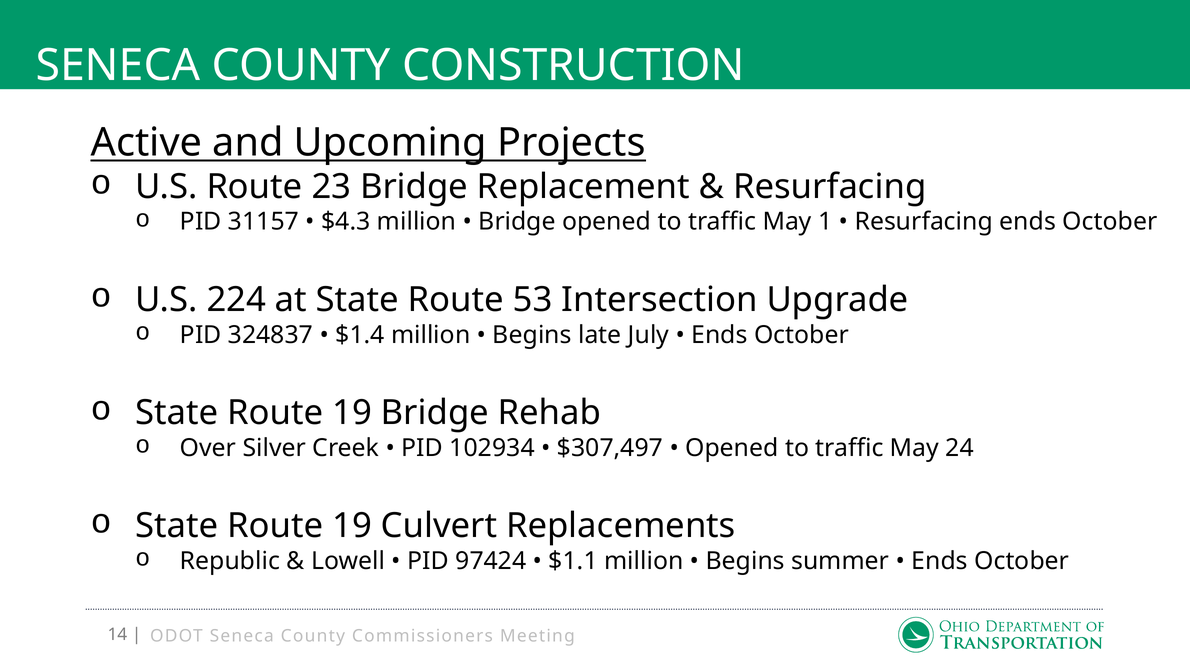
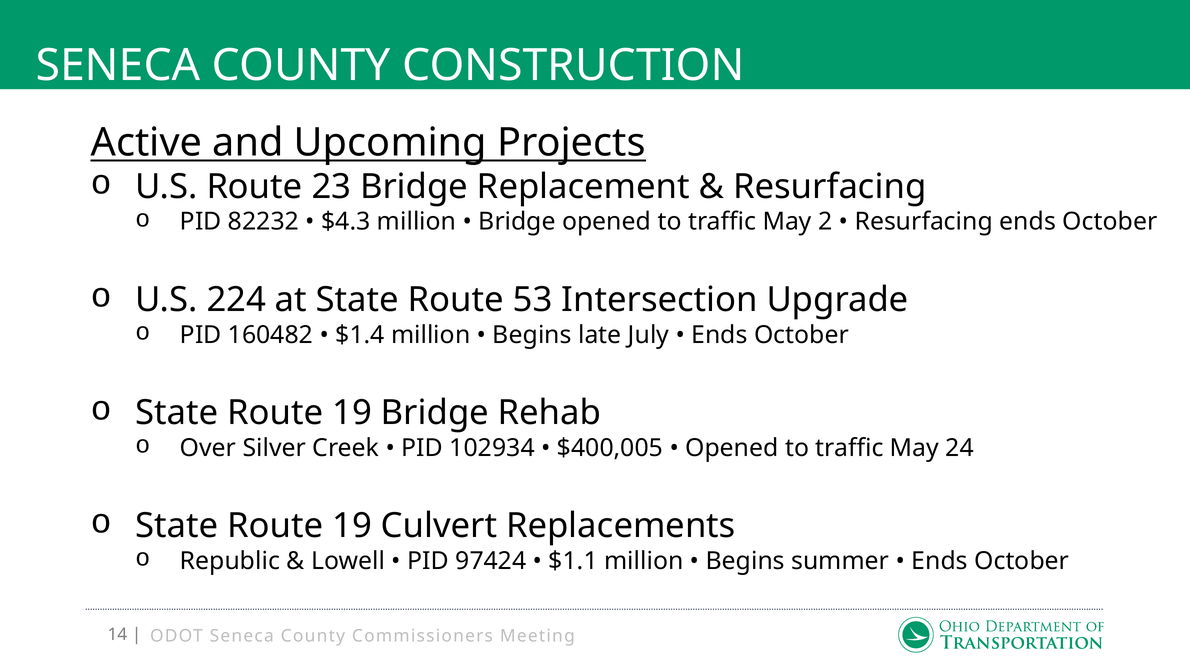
31157: 31157 -> 82232
1: 1 -> 2
324837: 324837 -> 160482
$307,497: $307,497 -> $400,005
